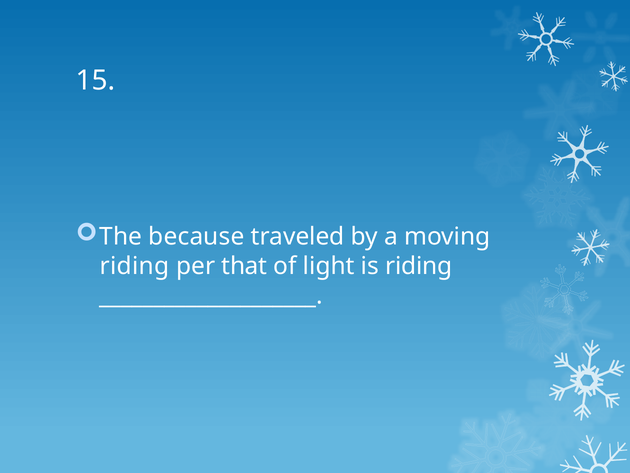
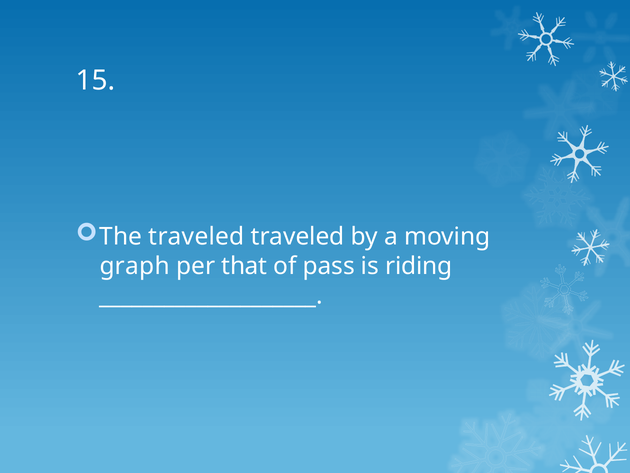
The because: because -> traveled
riding at (135, 266): riding -> graph
light: light -> pass
